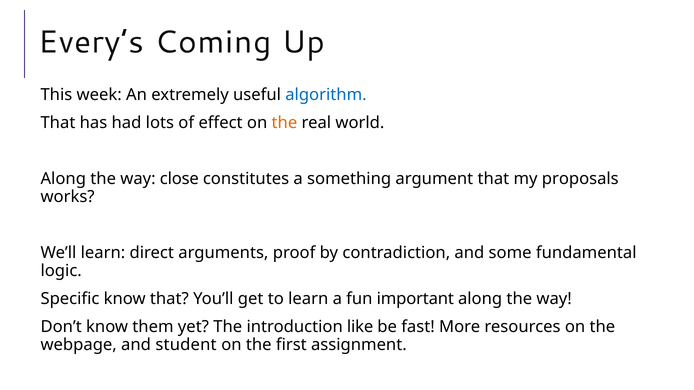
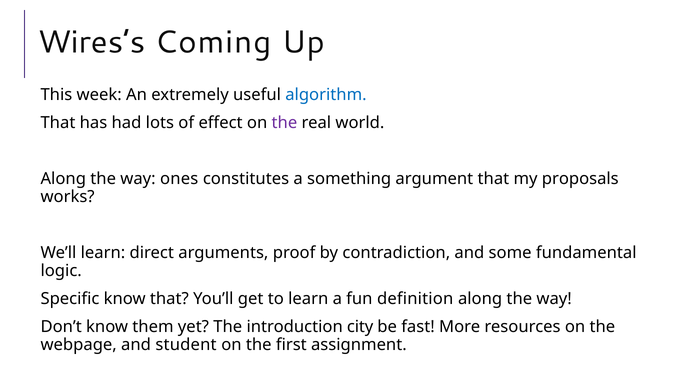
Every’s: Every’s -> Wires’s
the at (284, 123) colour: orange -> purple
close: close -> ones
important: important -> definition
like: like -> city
